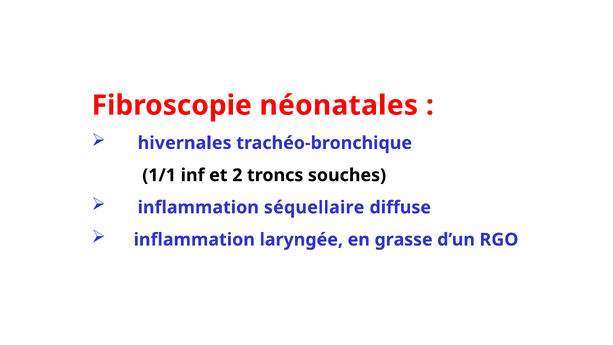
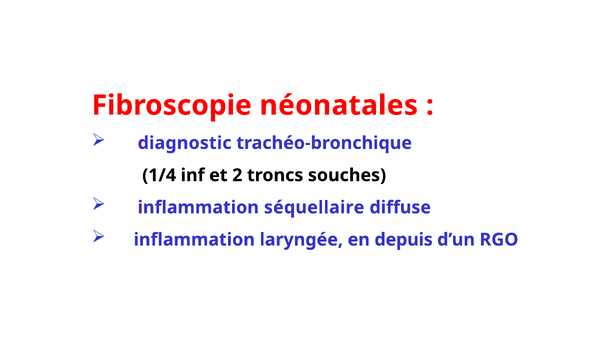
hivernales: hivernales -> diagnostic
1/1: 1/1 -> 1/4
grasse: grasse -> depuis
